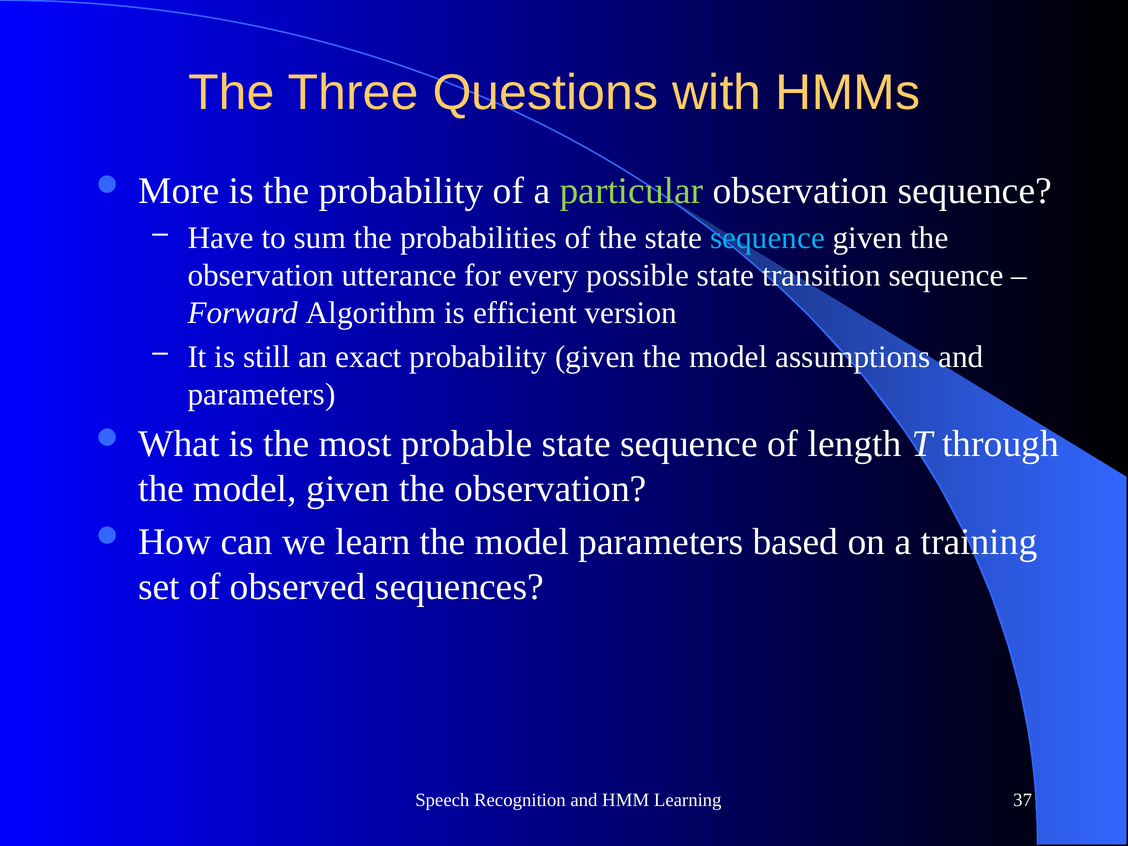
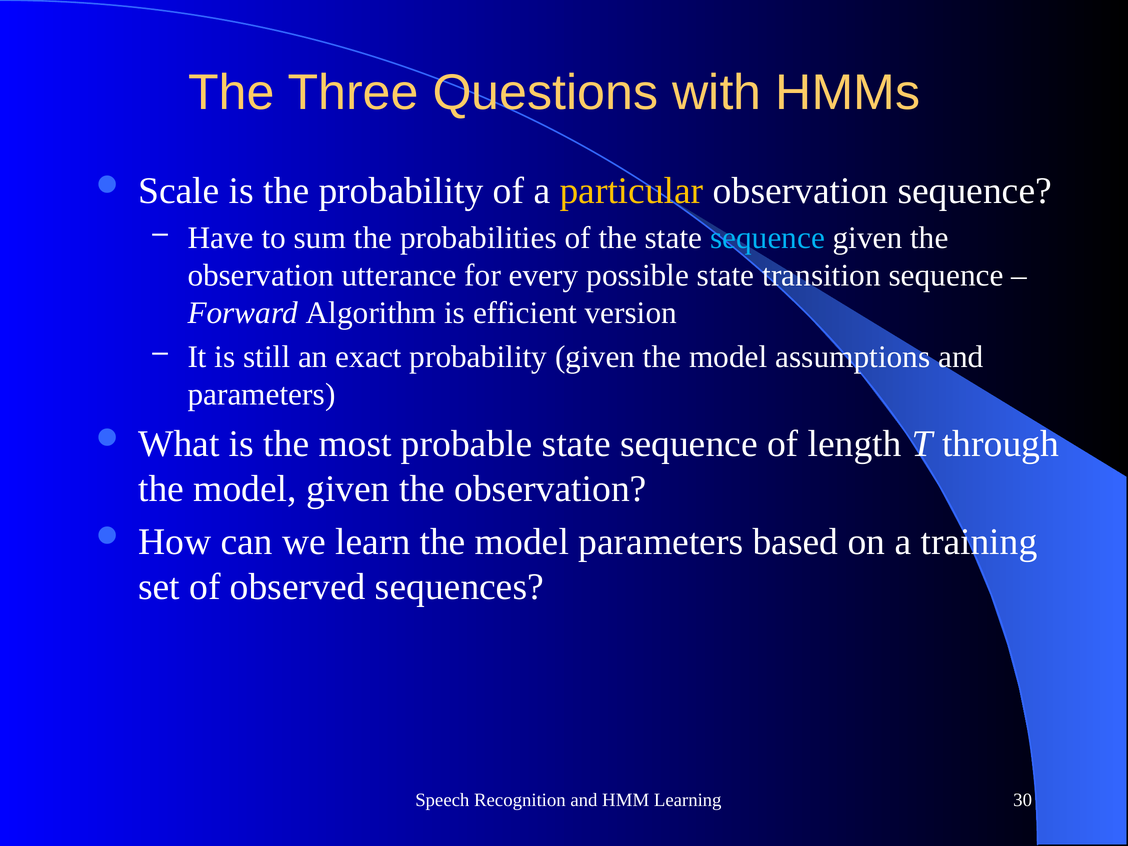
More: More -> Scale
particular colour: light green -> yellow
37: 37 -> 30
